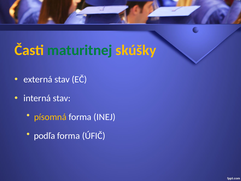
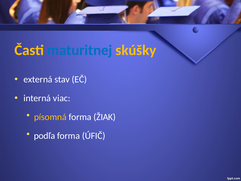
maturitnej colour: green -> blue
interná stav: stav -> viac
INEJ: INEJ -> ŽIAK
